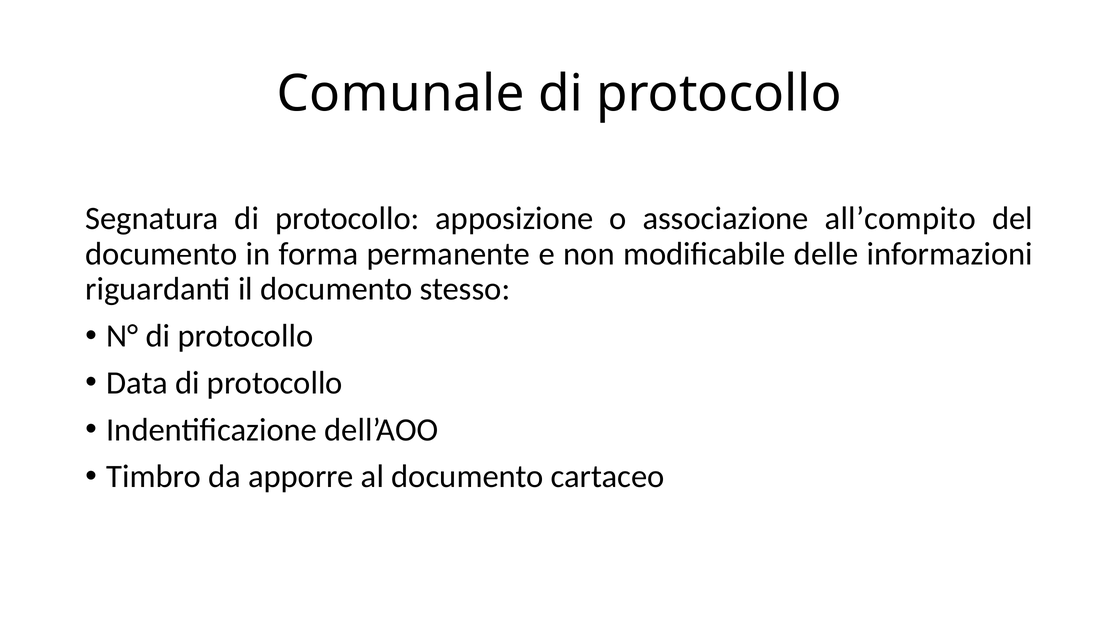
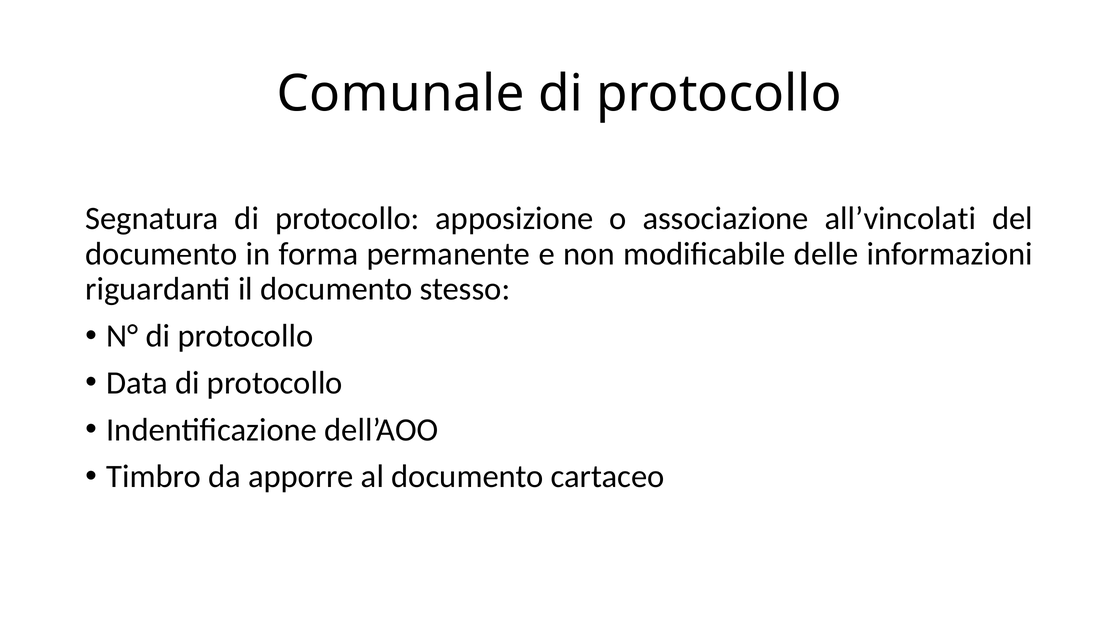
all’compito: all’compito -> all’vincolati
